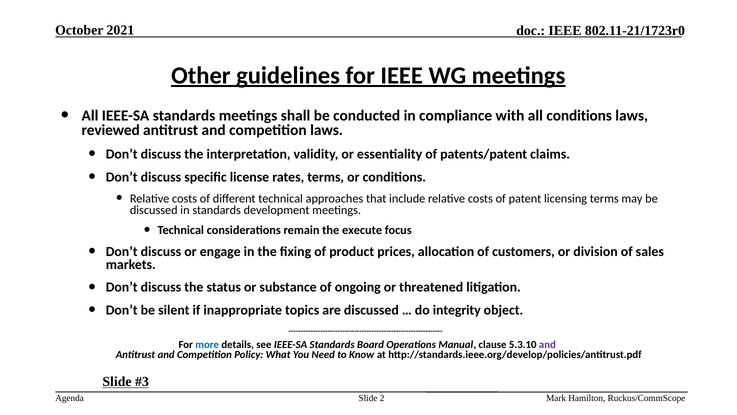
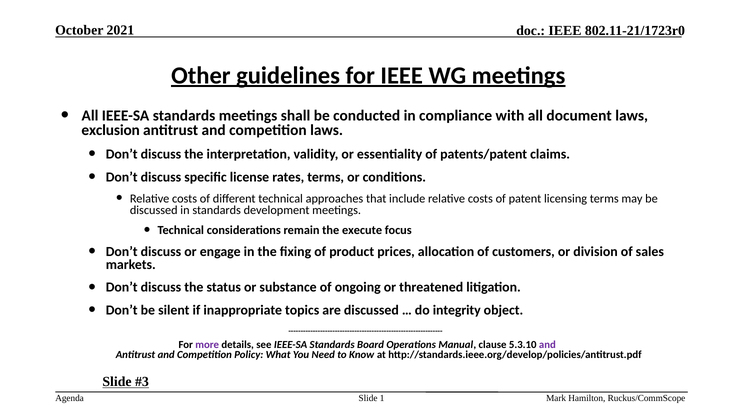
all conditions: conditions -> document
reviewed: reviewed -> exclusion
more colour: blue -> purple
2: 2 -> 1
